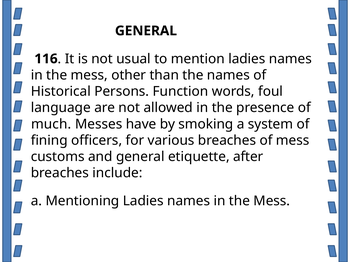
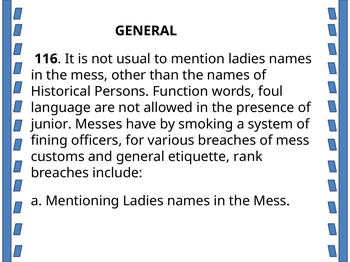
much: much -> junior
after: after -> rank
